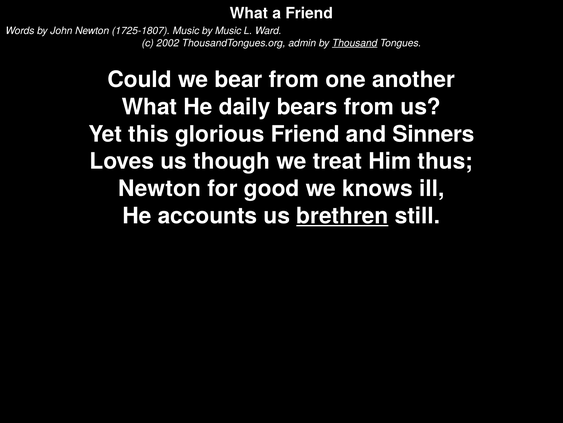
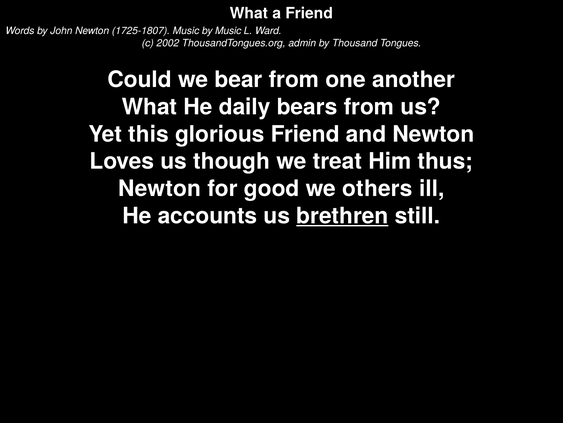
Thousand underline: present -> none
and Sinners: Sinners -> Newton
knows: knows -> others
